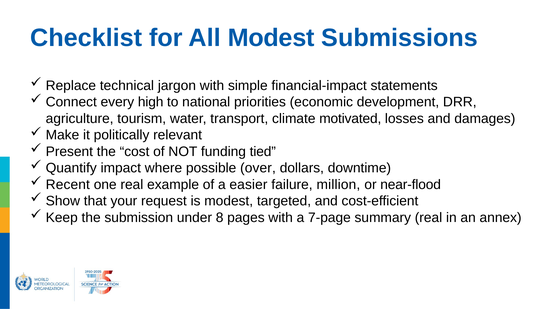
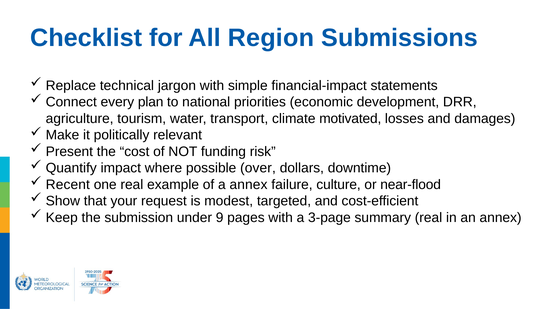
All Modest: Modest -> Region
high: high -> plan
tied: tied -> risk
a easier: easier -> annex
million: million -> culture
8: 8 -> 9
7-page: 7-page -> 3-page
